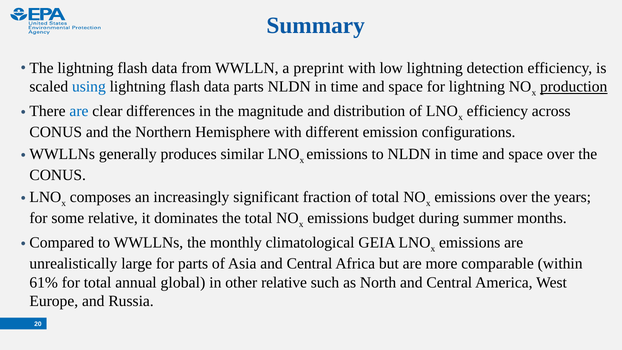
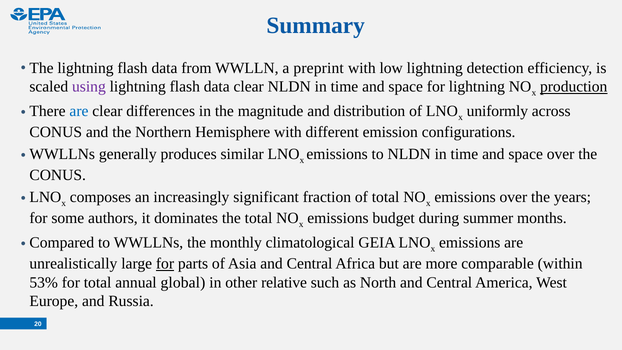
using colour: blue -> purple
data parts: parts -> clear
efficiency at (497, 111): efficiency -> uniformly
some relative: relative -> authors
for at (165, 264) underline: none -> present
61%: 61% -> 53%
